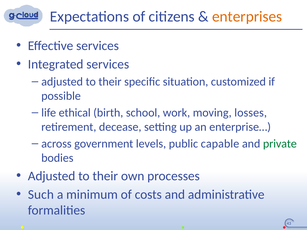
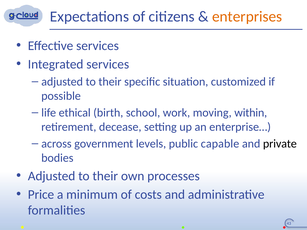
losses: losses -> within
private colour: green -> black
Such: Such -> Price
